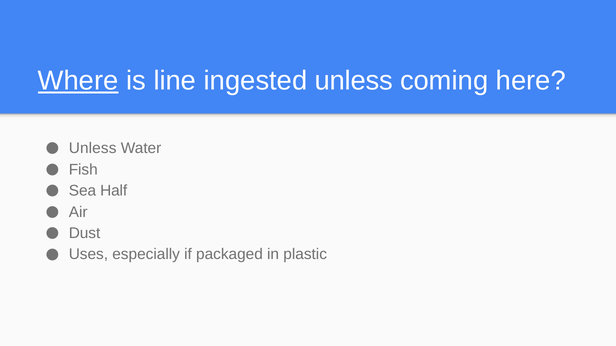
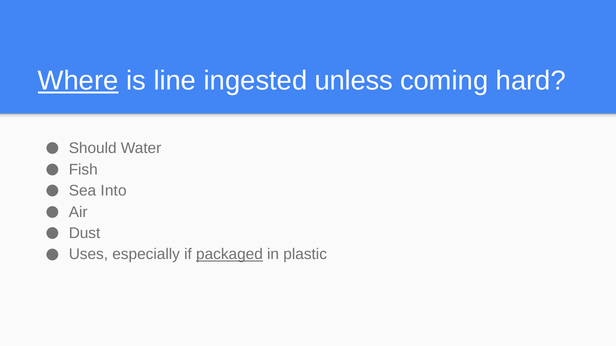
here: here -> hard
Unless at (93, 149): Unless -> Should
Half: Half -> Into
packaged underline: none -> present
